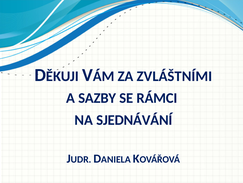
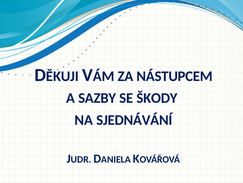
ZVLÁŠTNÍMI: ZVLÁŠTNÍMI -> NÁSTUPCEM
RÁMCI: RÁMCI -> ŠKODY
